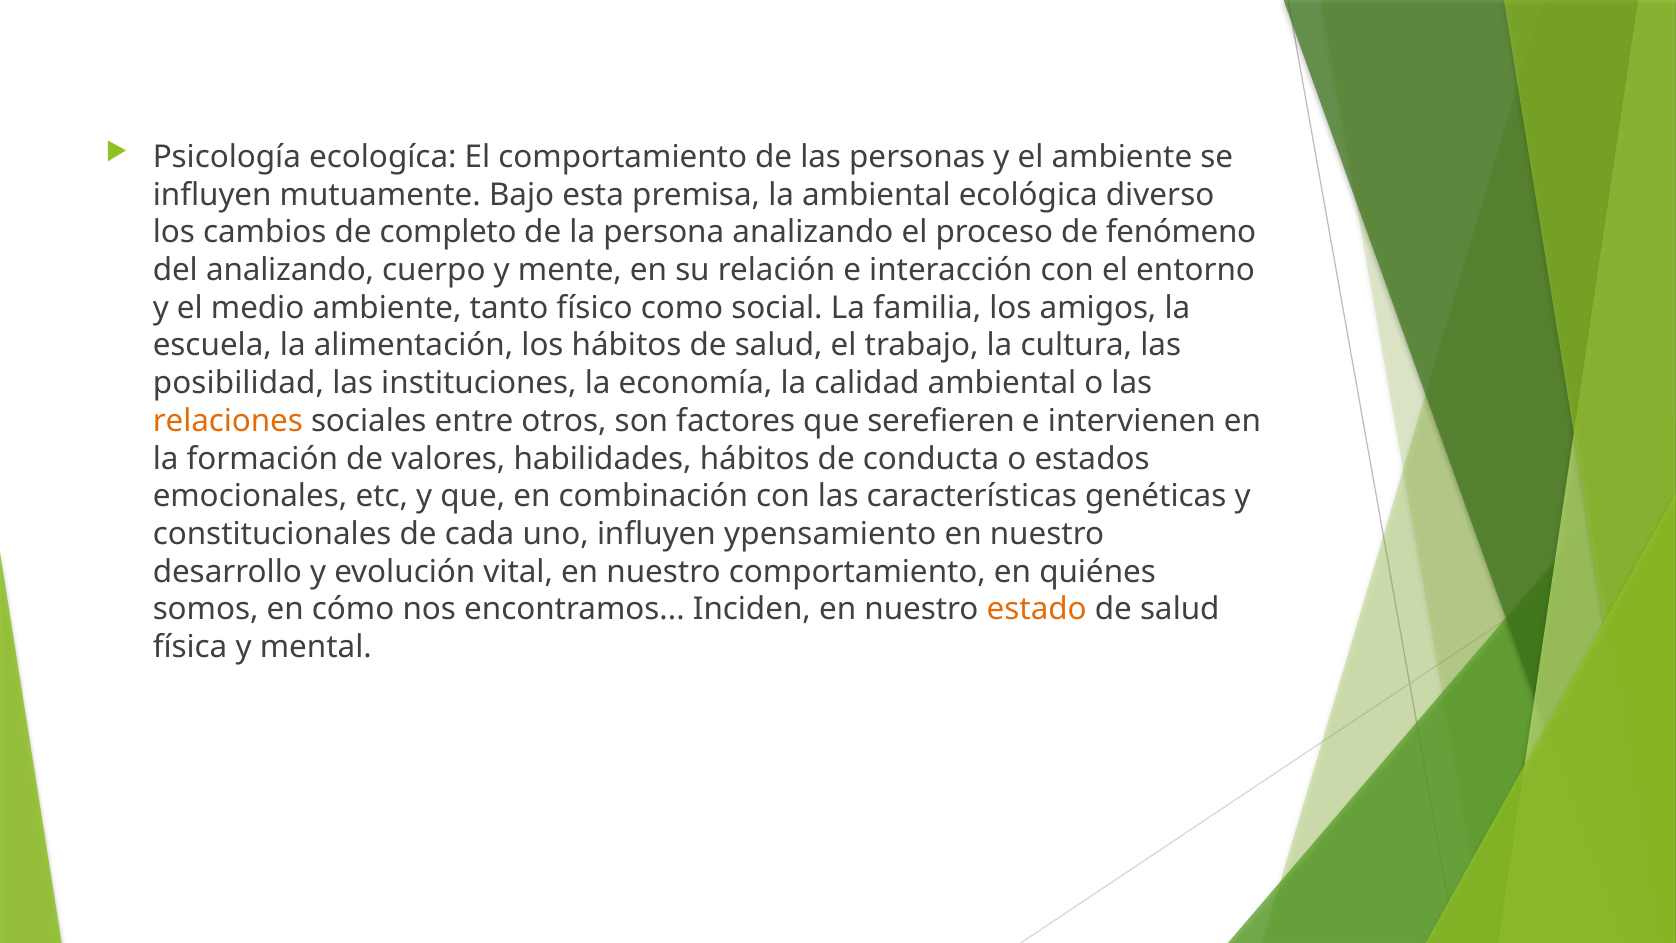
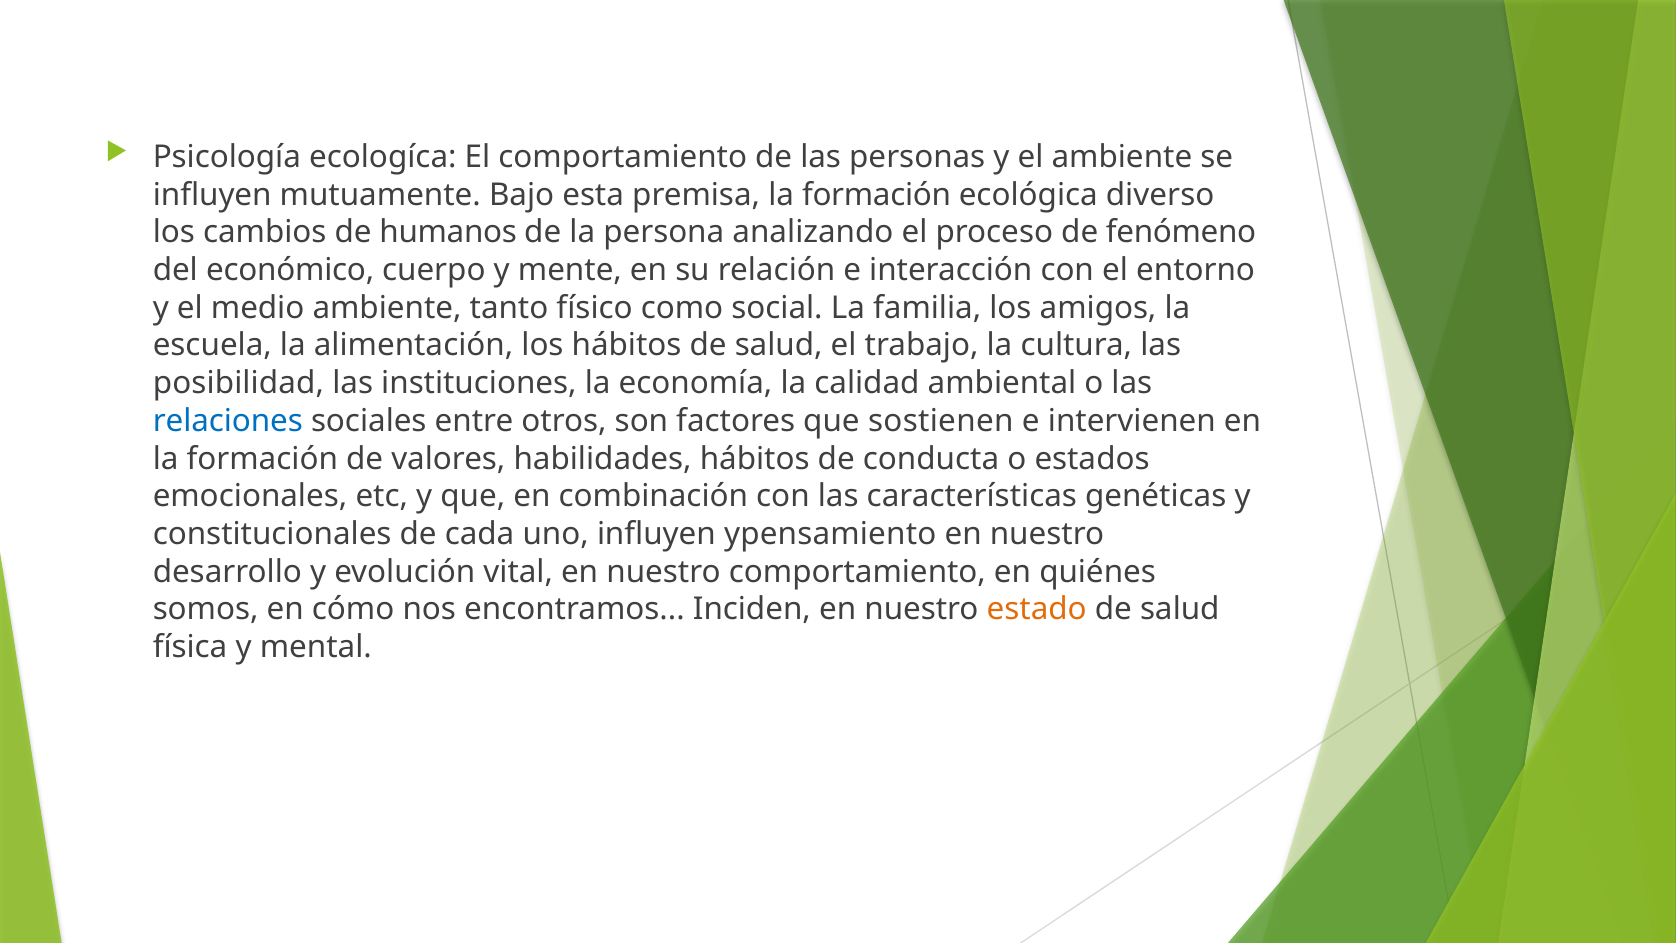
premisa la ambiental: ambiental -> formación
completo: completo -> humanos
del analizando: analizando -> económico
relaciones colour: orange -> blue
serefieren: serefieren -> sostienen
